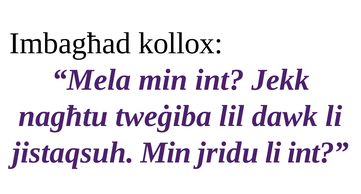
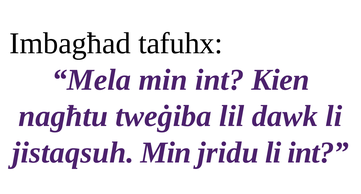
kollox: kollox -> tafuhx
Jekk: Jekk -> Kien
